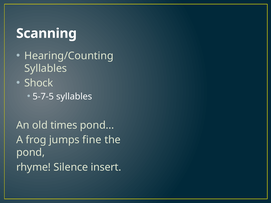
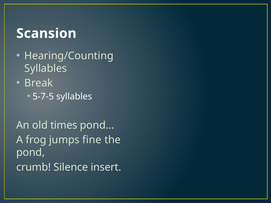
Scanning: Scanning -> Scansion
Shock: Shock -> Break
rhyme: rhyme -> crumb
